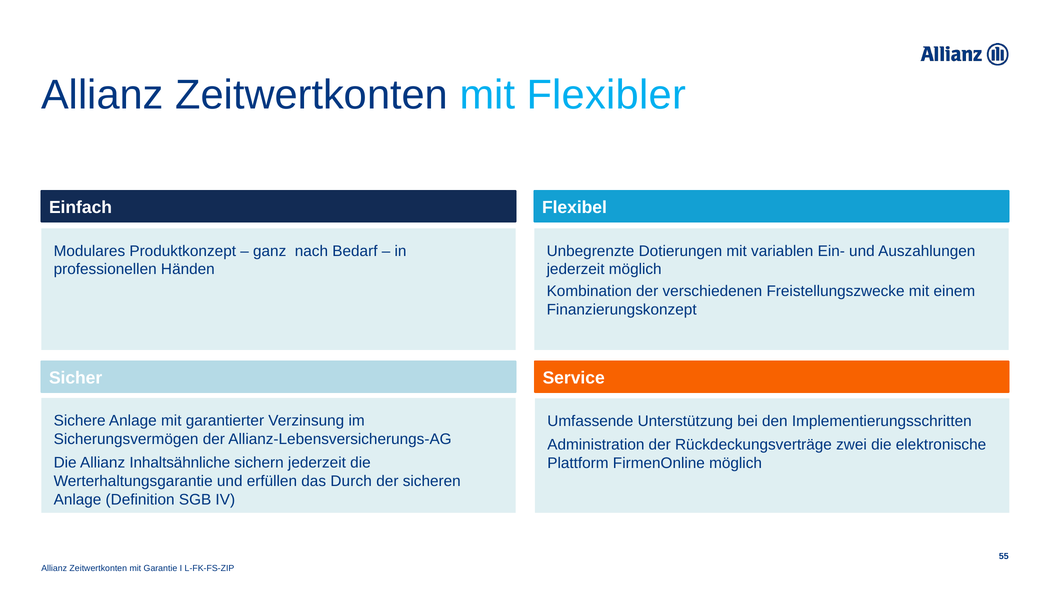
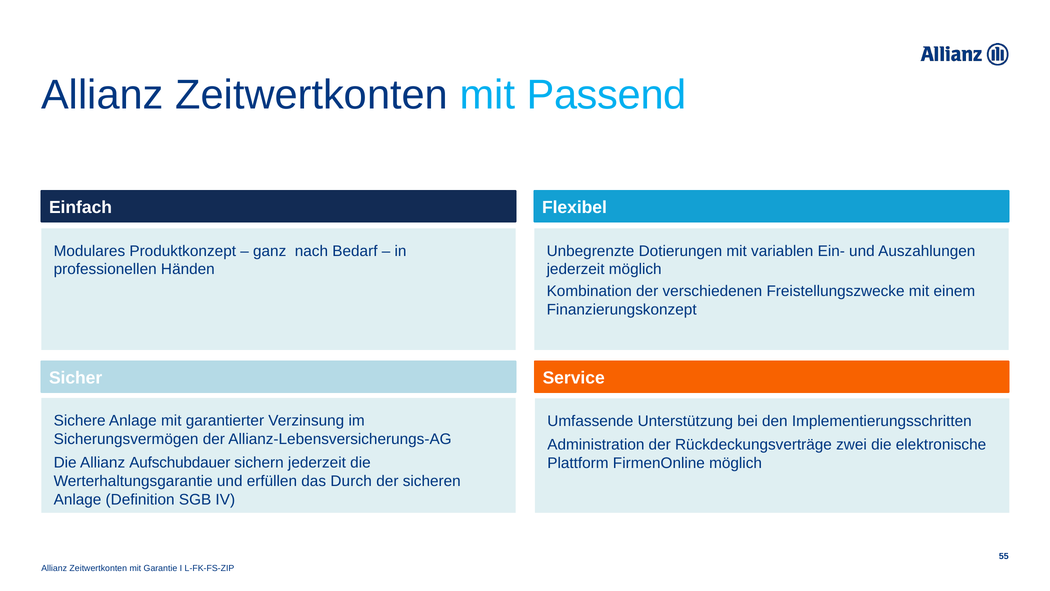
Flexibler: Flexibler -> Passend
Inhaltsähnliche: Inhaltsähnliche -> Aufschubdauer
